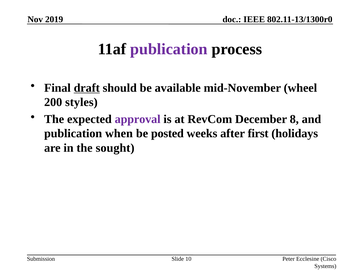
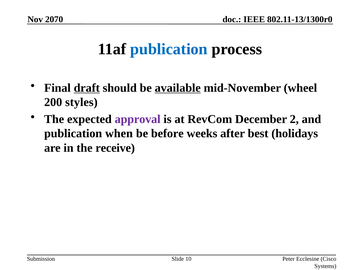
2019: 2019 -> 2070
publication at (169, 49) colour: purple -> blue
available underline: none -> present
8: 8 -> 2
posted: posted -> before
first: first -> best
sought: sought -> receive
